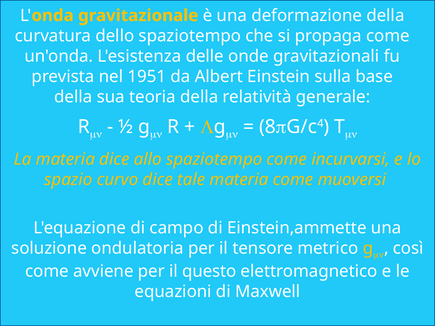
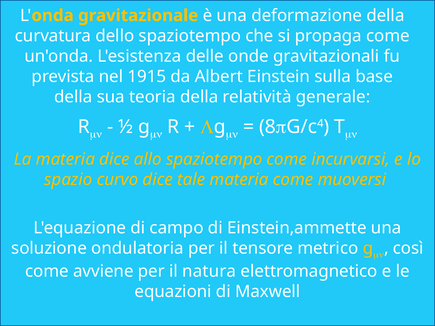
1951: 1951 -> 1915
questo: questo -> natura
